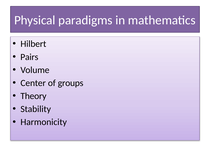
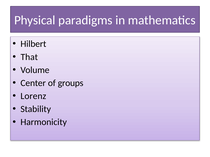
Pairs: Pairs -> That
Theory: Theory -> Lorenz
